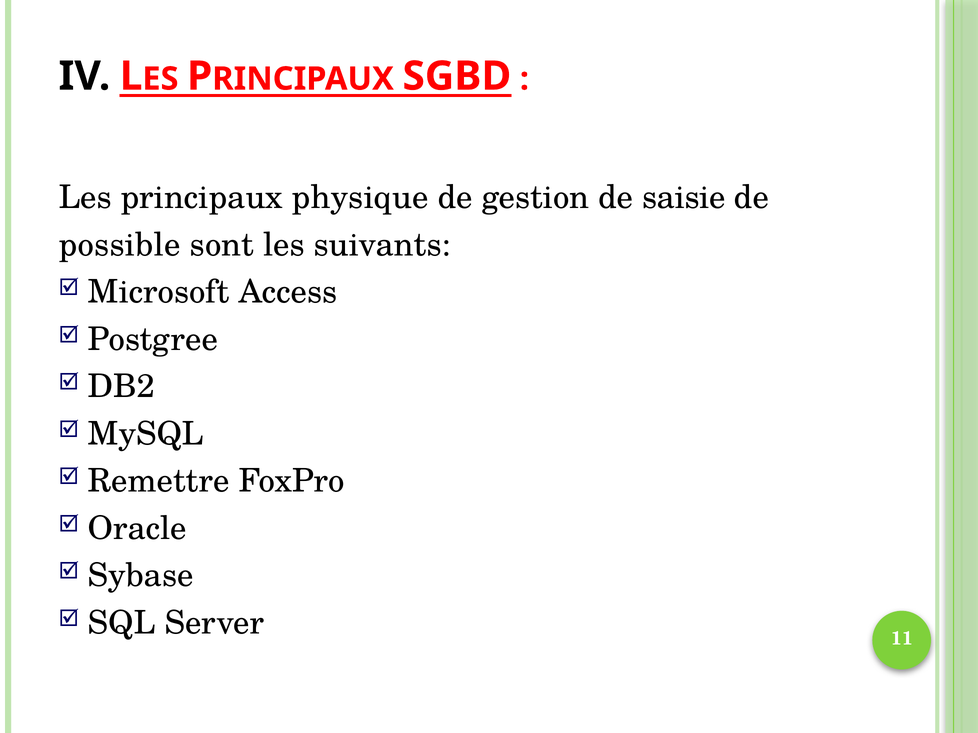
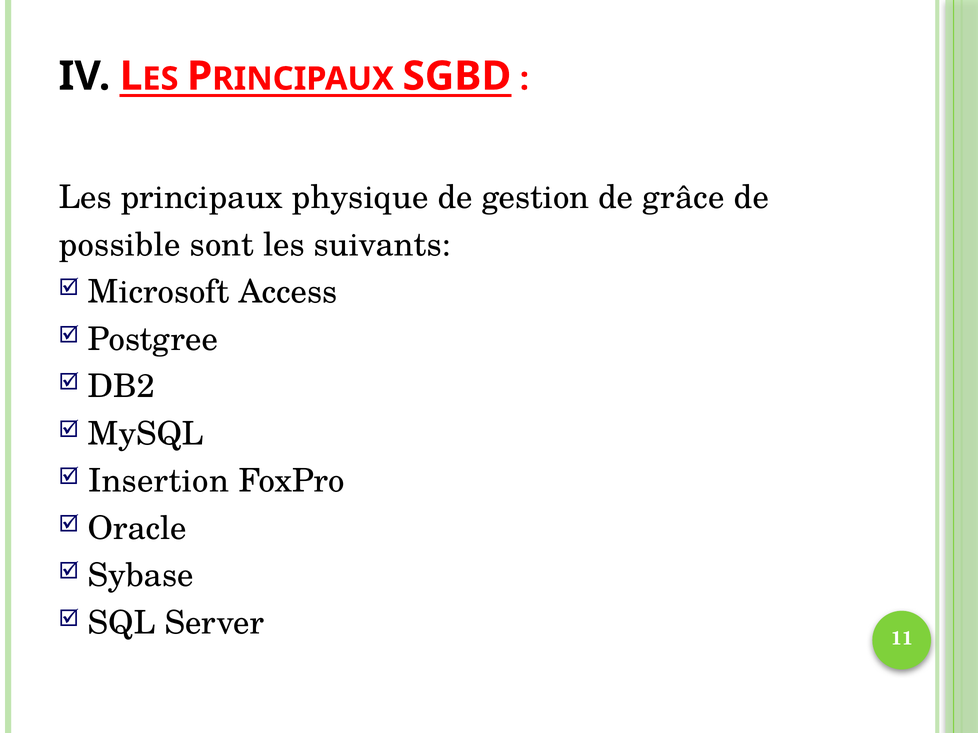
saisie: saisie -> grâce
Remettre: Remettre -> Insertion
